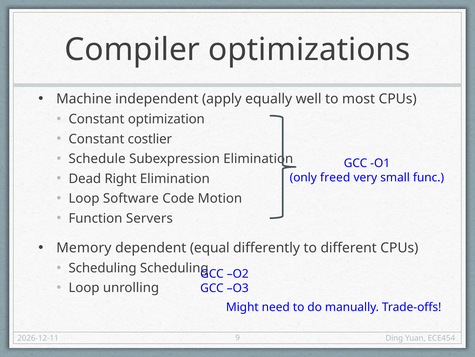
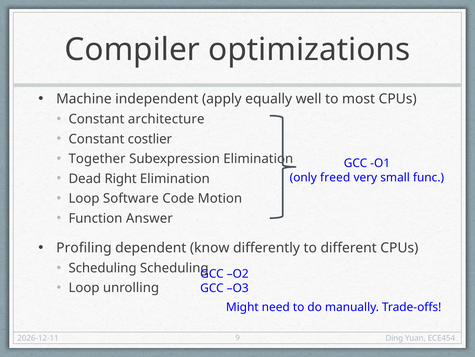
optimization: optimization -> architecture
Schedule: Schedule -> Together
Servers: Servers -> Answer
Memory: Memory -> Profiling
equal: equal -> know
